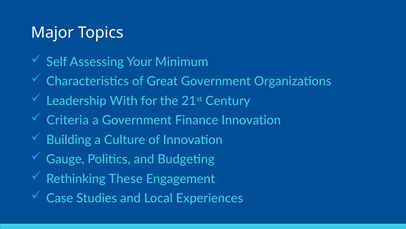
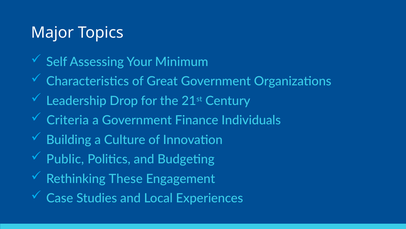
With: With -> Drop
Finance Innovation: Innovation -> Individuals
Gauge: Gauge -> Public
